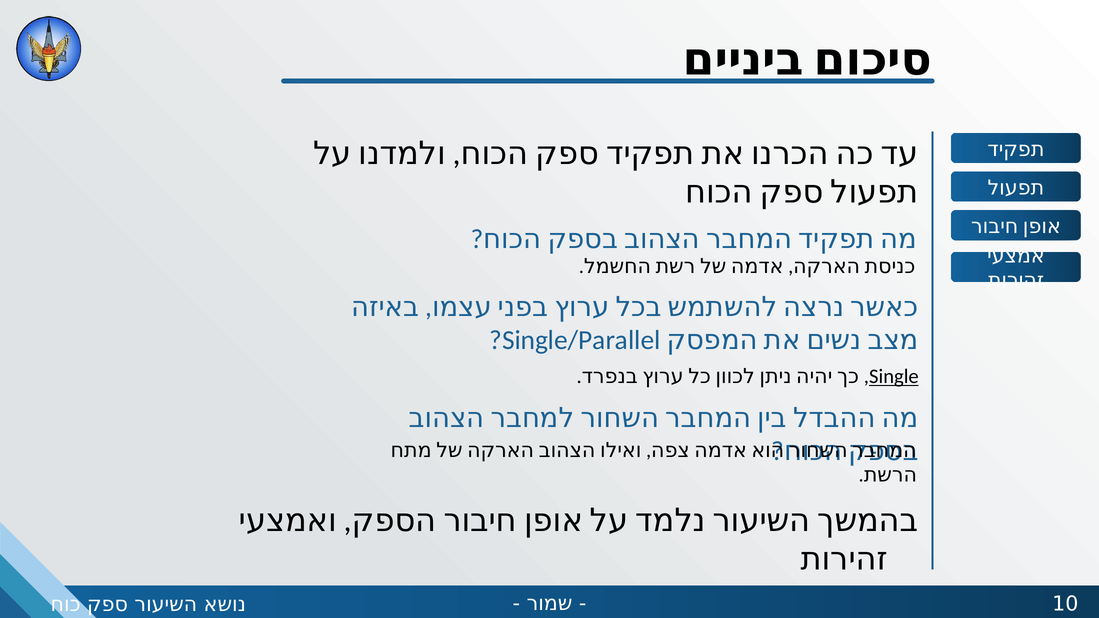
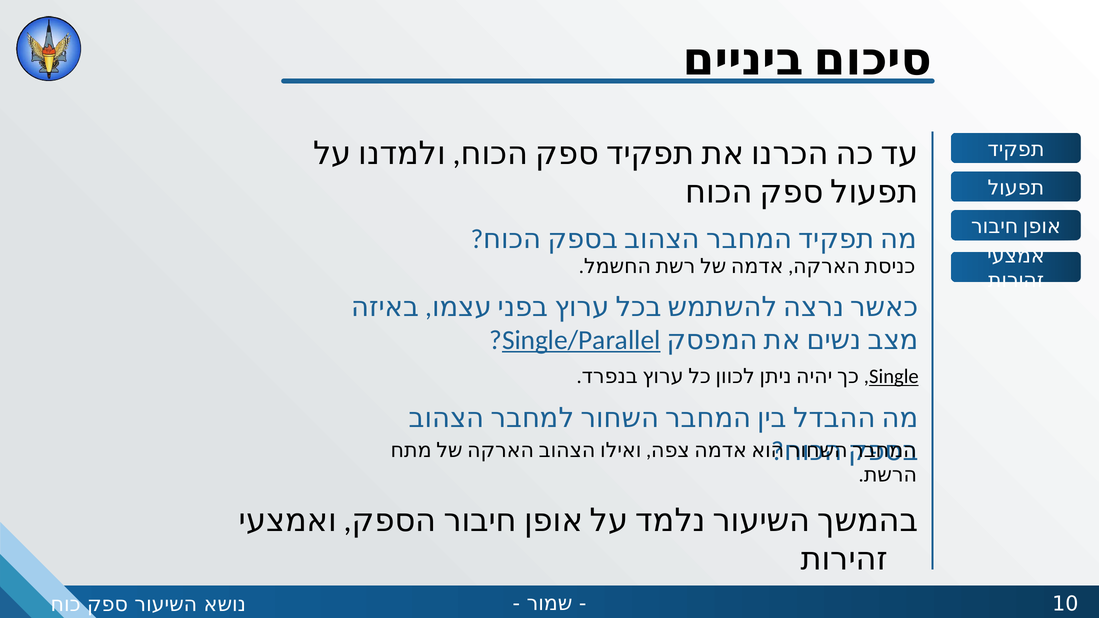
Single/Parallel underline: none -> present
